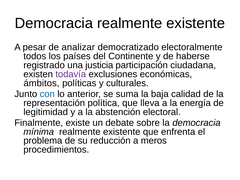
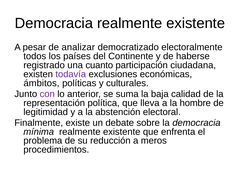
justicia: justicia -> cuanto
con colour: blue -> purple
energía: energía -> hombre
